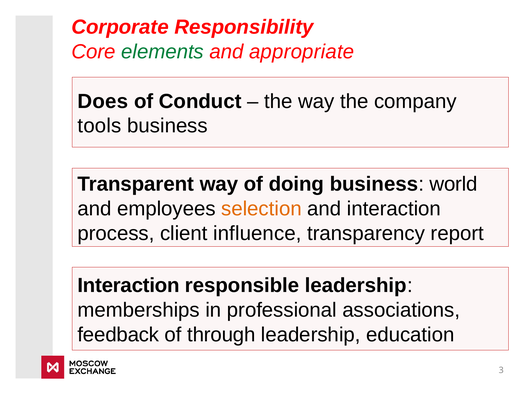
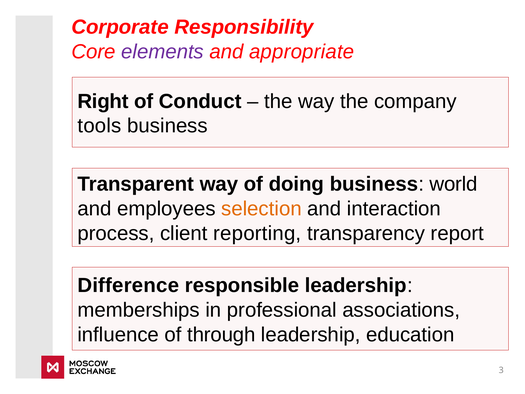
elements colour: green -> purple
Does: Does -> Right
influence: influence -> reporting
Interaction at (128, 285): Interaction -> Difference
feedback: feedback -> influence
